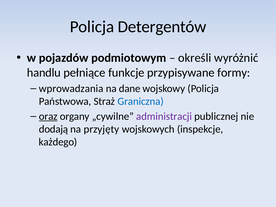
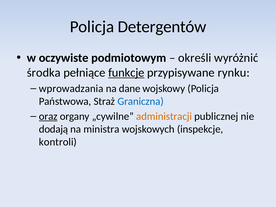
pojazdów: pojazdów -> oczywiste
handlu: handlu -> środka
funkcje underline: none -> present
formy: formy -> rynku
administracji colour: purple -> orange
przyjęty: przyjęty -> ministra
każdego: każdego -> kontroli
